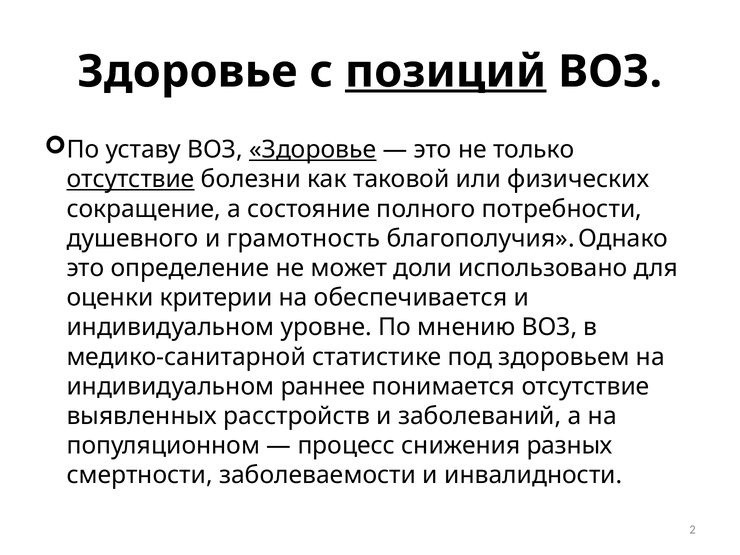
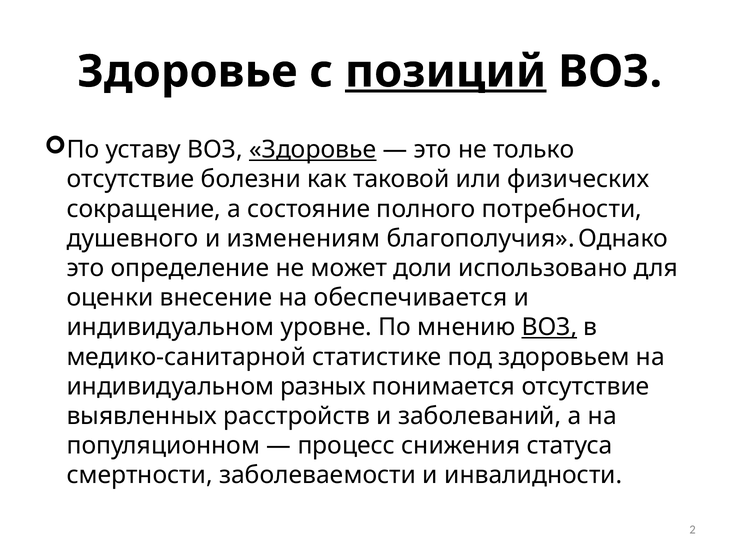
отсутствие at (131, 179) underline: present -> none
грамотность: грамотность -> изменениям
критерии: критерии -> внесение
ВОЗ at (549, 327) underline: none -> present
раннее: раннее -> разных
разных: разных -> статуса
